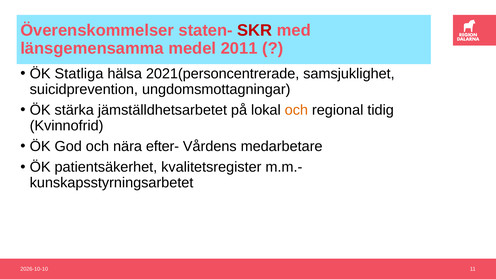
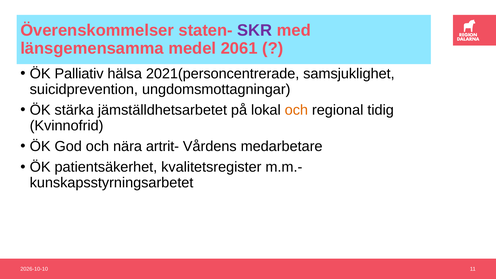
SKR colour: red -> purple
2011: 2011 -> 2061
Statliga: Statliga -> Palliativ
efter-: efter- -> artrit-
